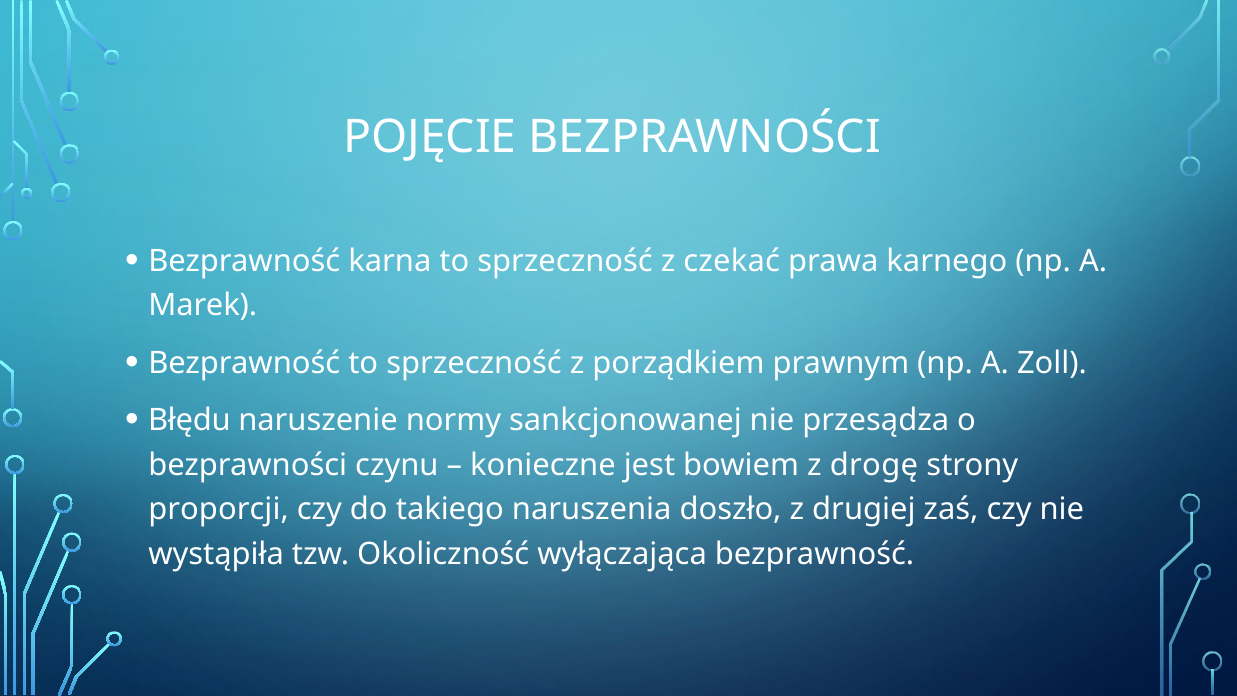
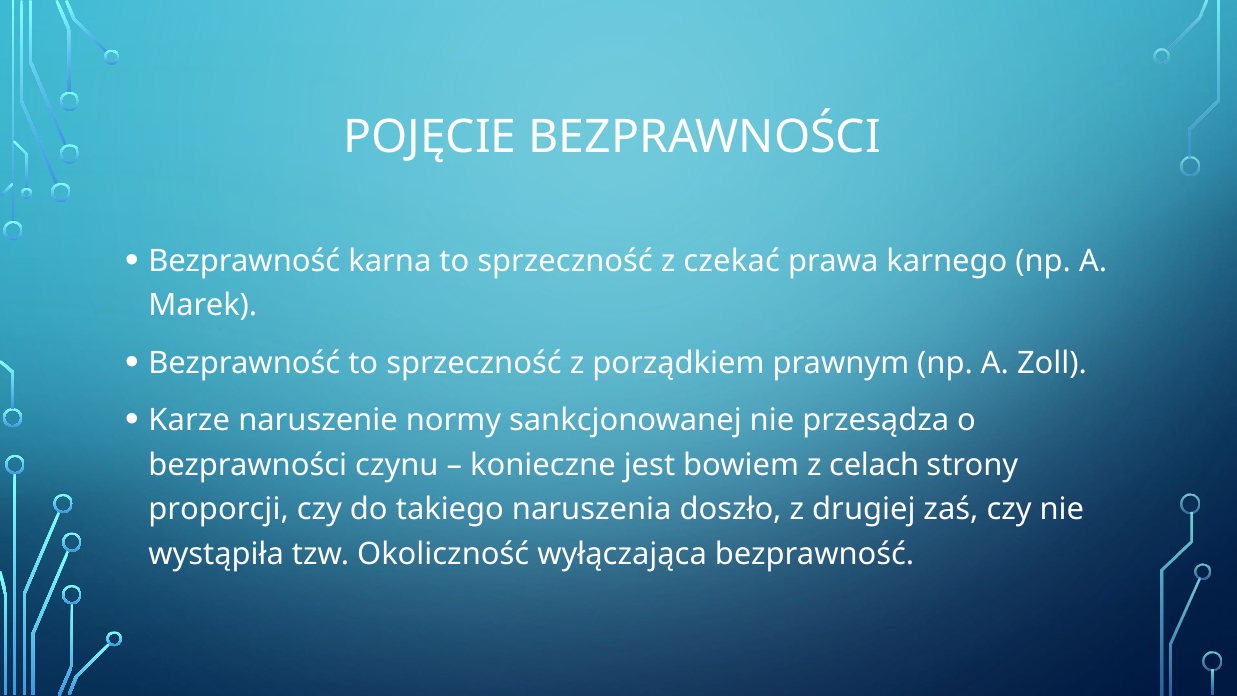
Błędu: Błędu -> Karze
drogę: drogę -> celach
